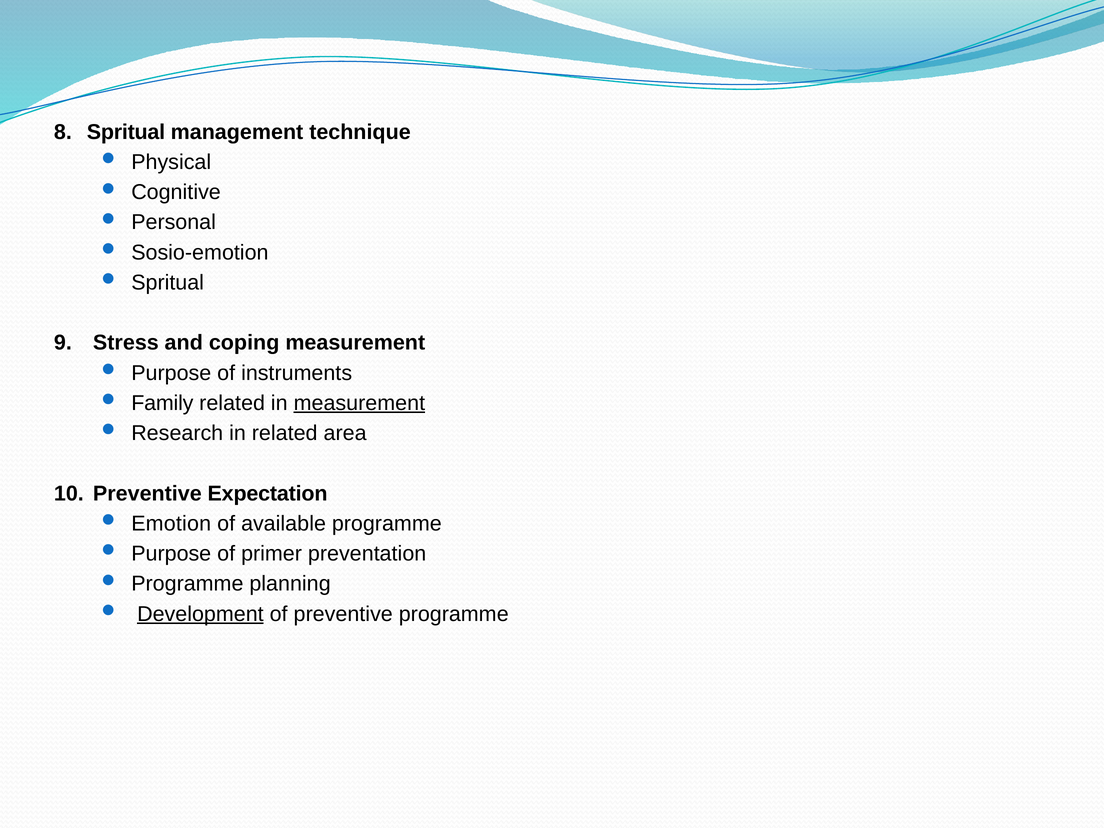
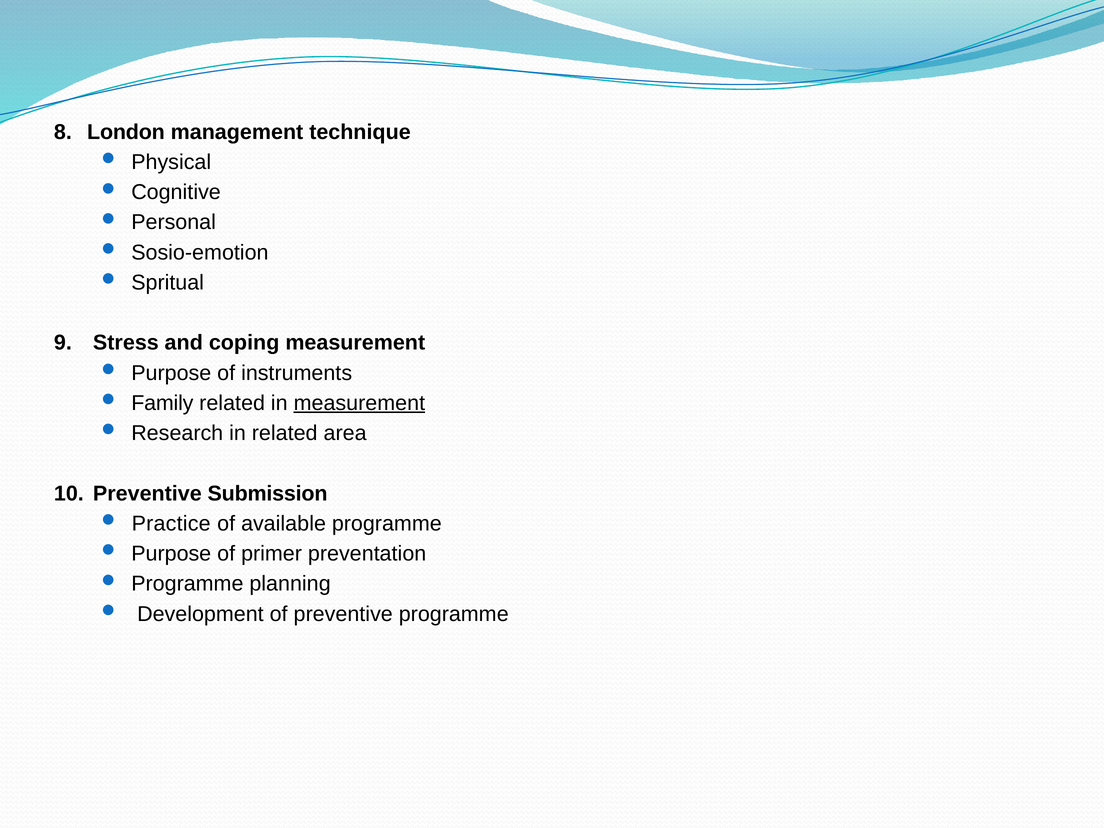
8 Spritual: Spritual -> London
Expectation: Expectation -> Submission
Emotion: Emotion -> Practice
Development underline: present -> none
